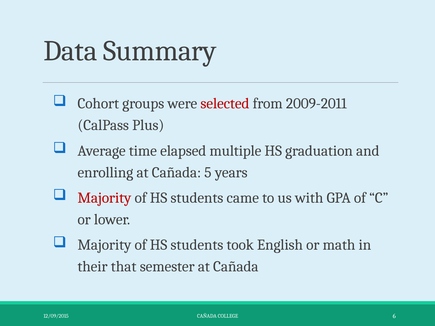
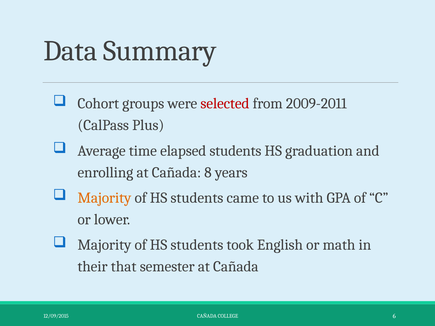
elapsed multiple: multiple -> students
5: 5 -> 8
Majority at (104, 198) colour: red -> orange
